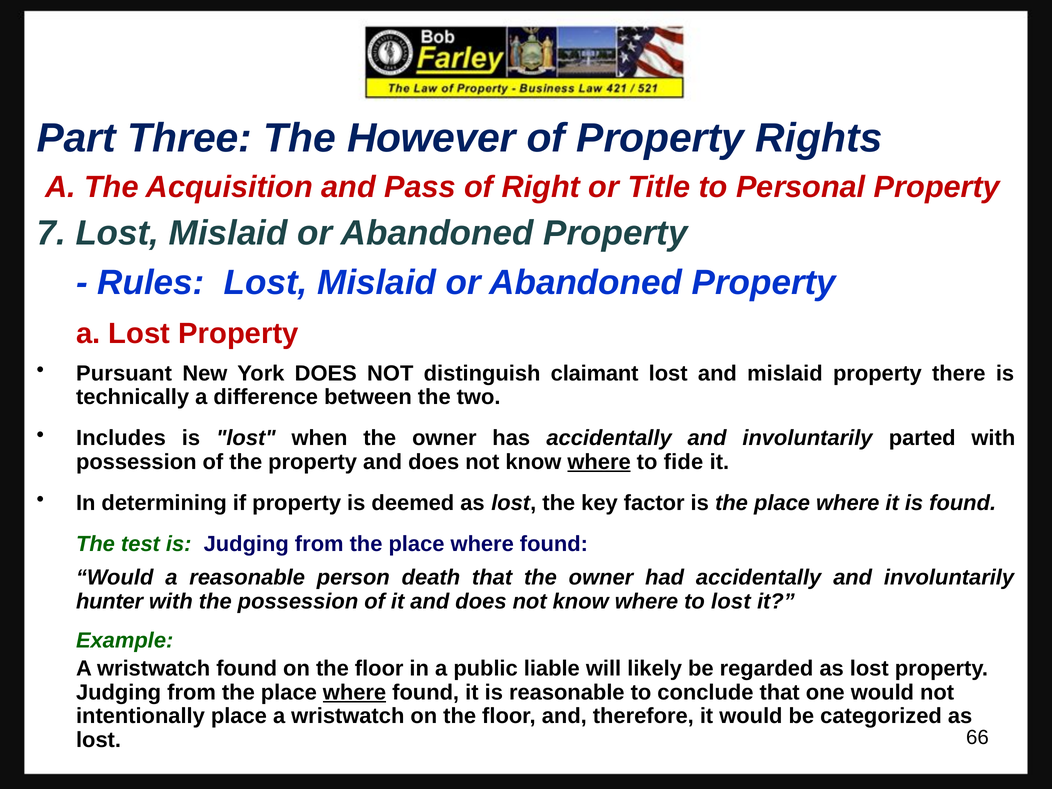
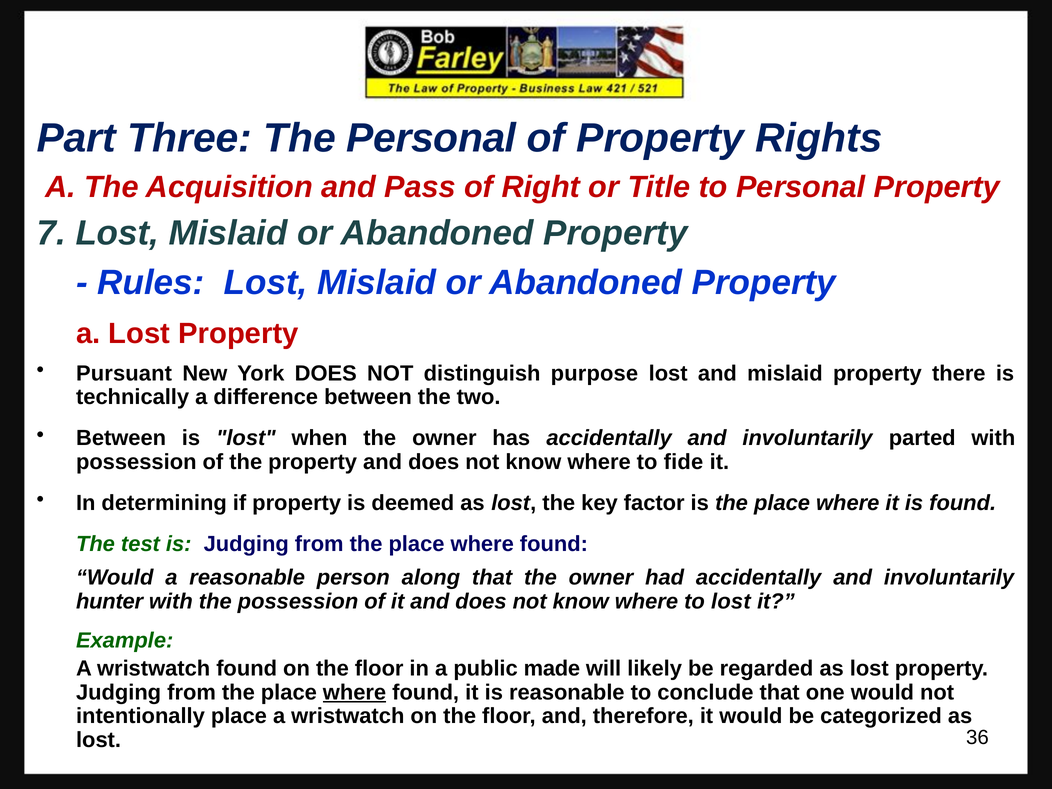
The However: However -> Personal
claimant: claimant -> purpose
Includes at (121, 438): Includes -> Between
where at (599, 462) underline: present -> none
death: death -> along
liable: liable -> made
66: 66 -> 36
